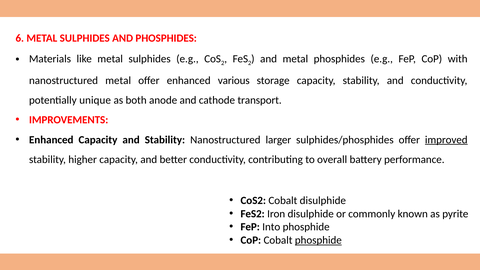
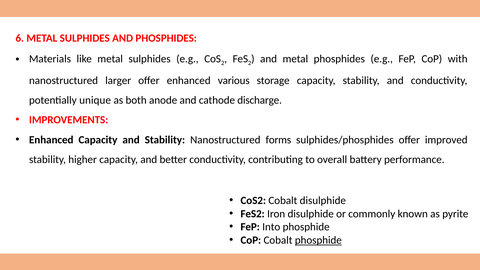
nanostructured metal: metal -> larger
transport: transport -> discharge
larger: larger -> forms
improved underline: present -> none
